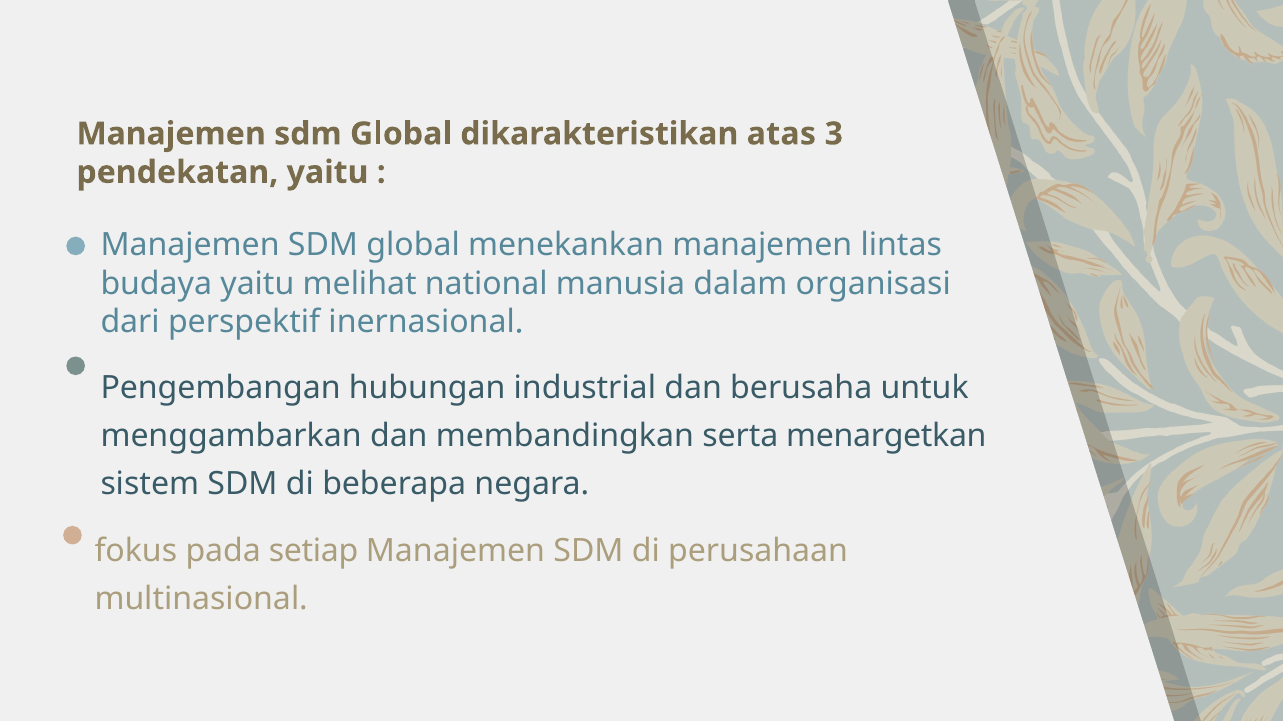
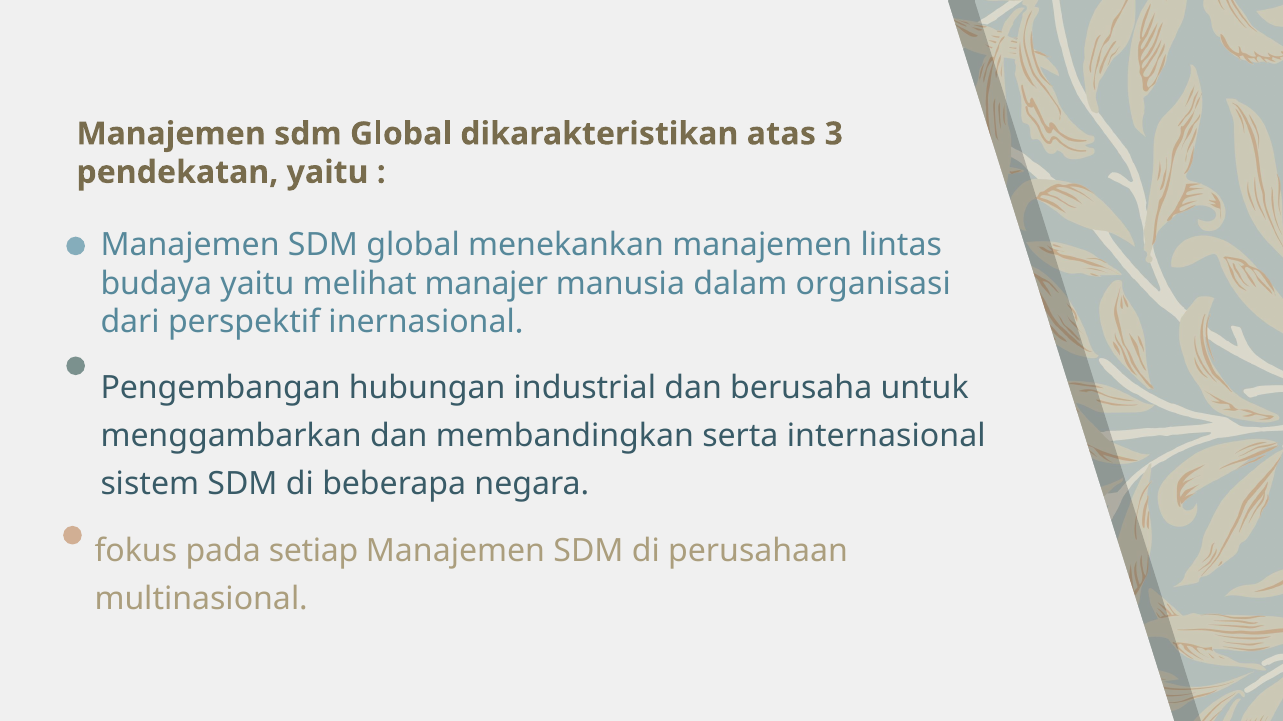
national: national -> manajer
menargetkan: menargetkan -> internasional
